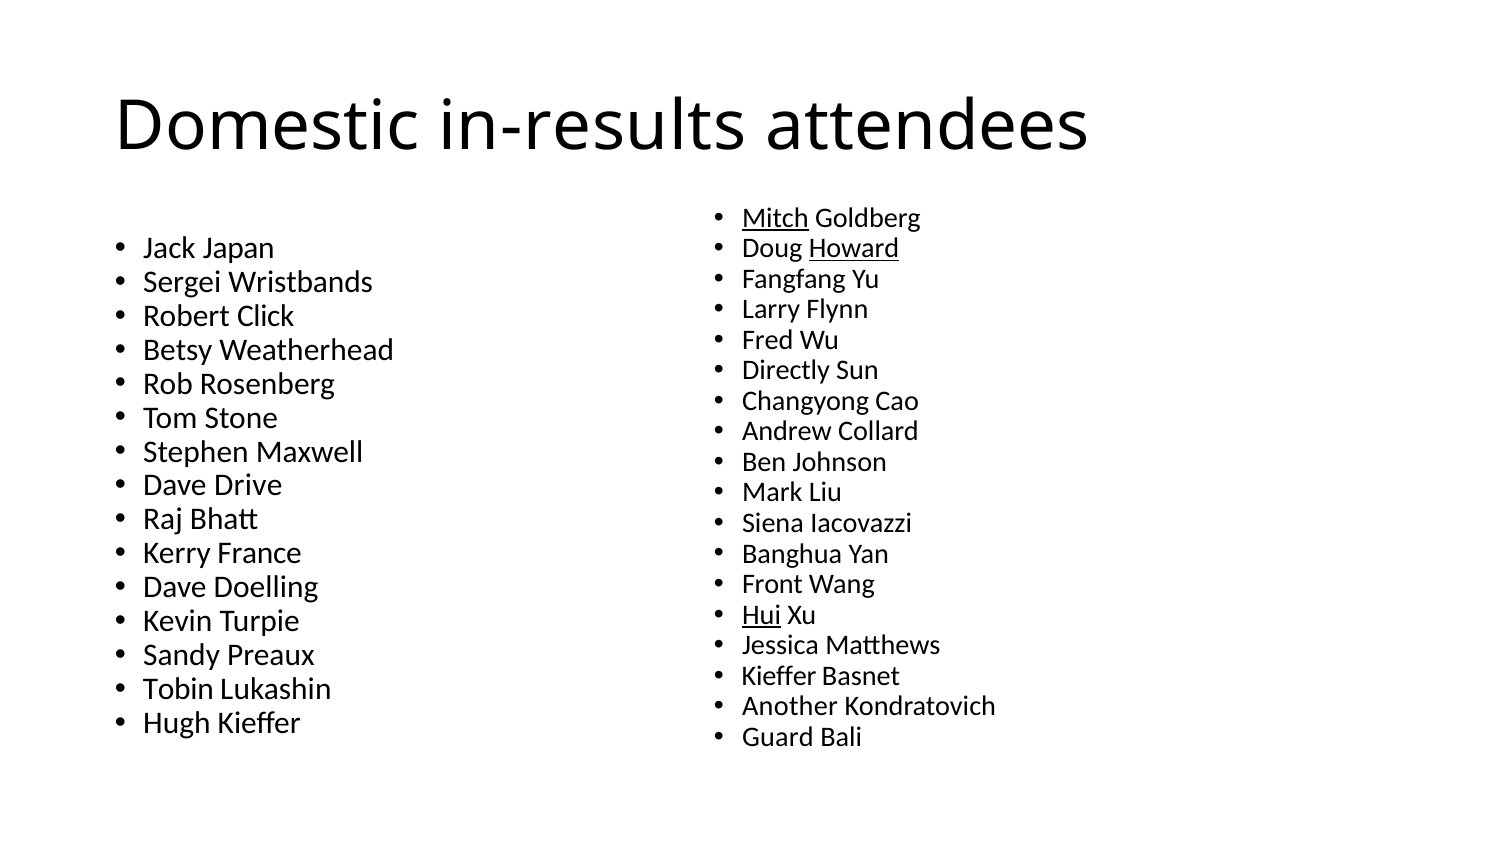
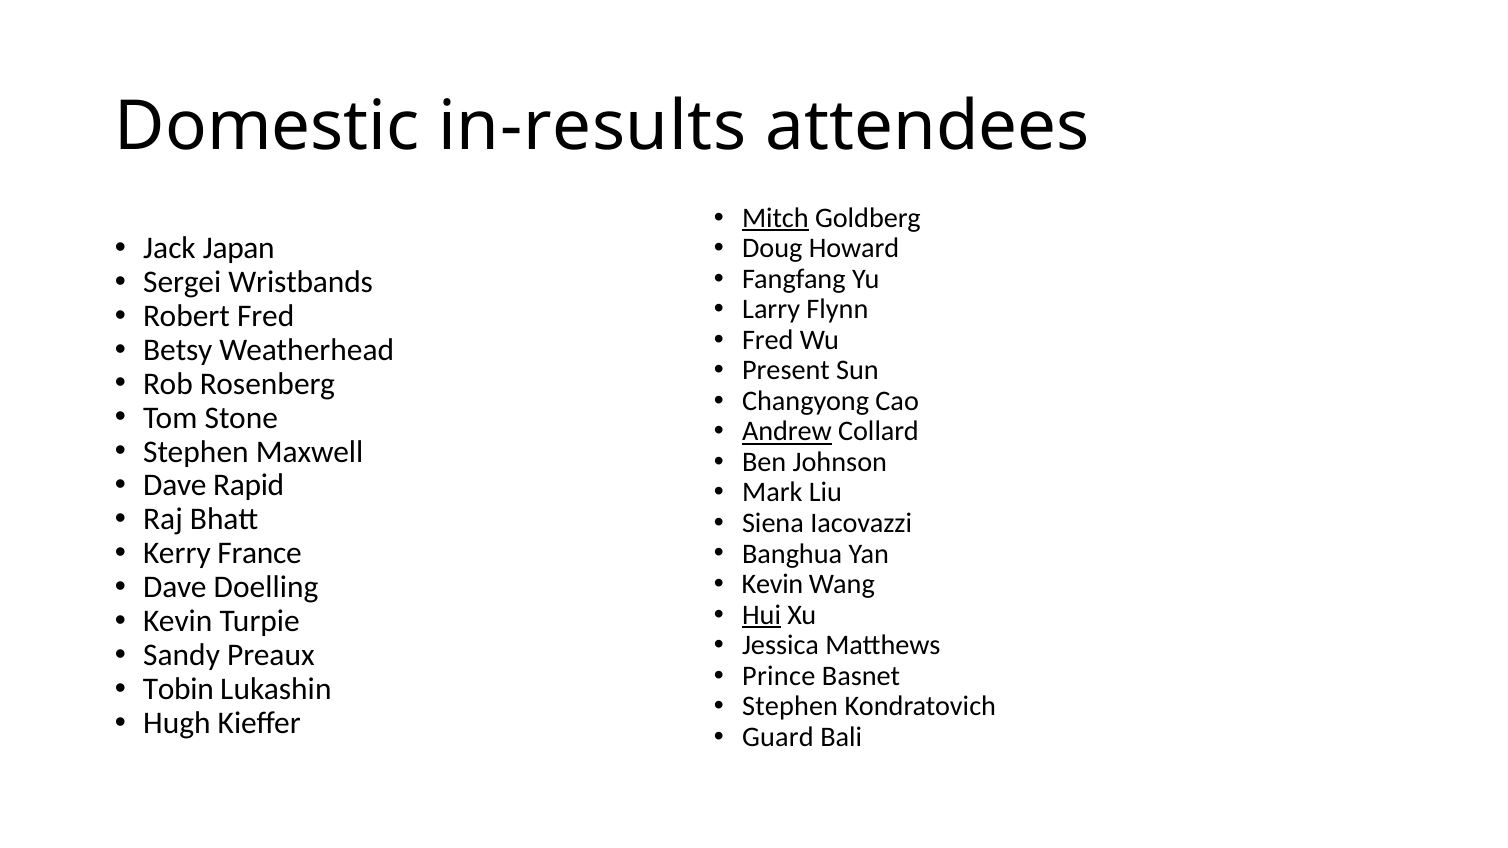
Howard underline: present -> none
Robert Click: Click -> Fred
Directly: Directly -> Present
Andrew underline: none -> present
Drive: Drive -> Rapid
Front at (772, 584): Front -> Kevin
Kieffer at (779, 676): Kieffer -> Prince
Another at (790, 707): Another -> Stephen
